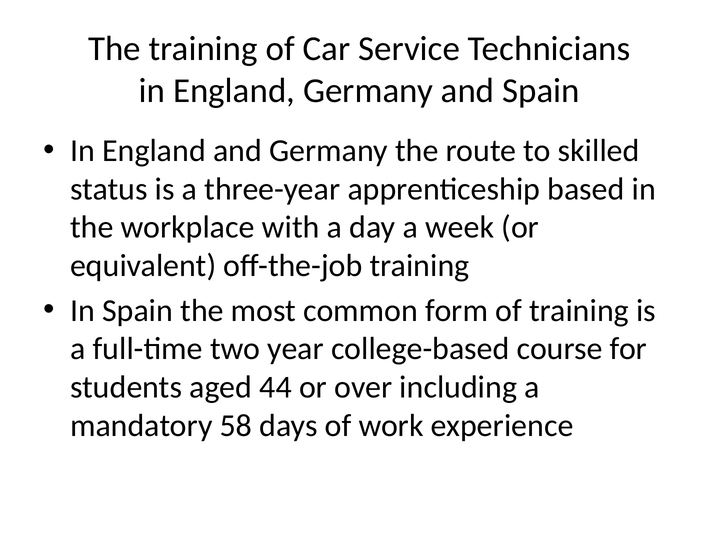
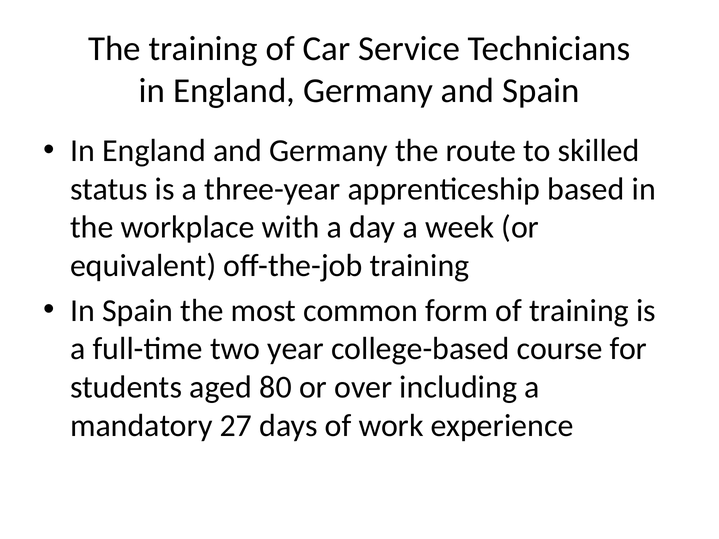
44: 44 -> 80
58: 58 -> 27
